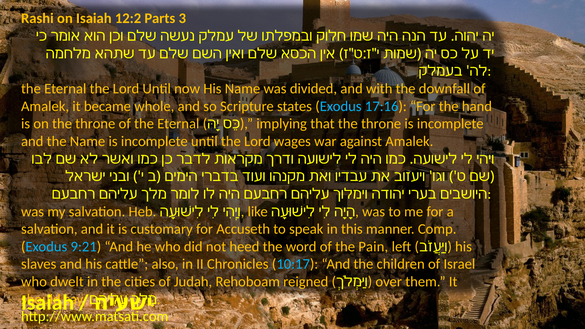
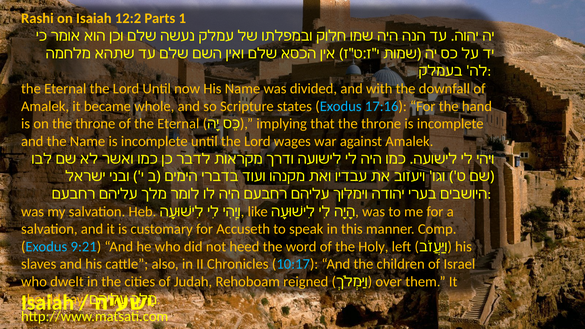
3: 3 -> 1
Pain: Pain -> Holy
